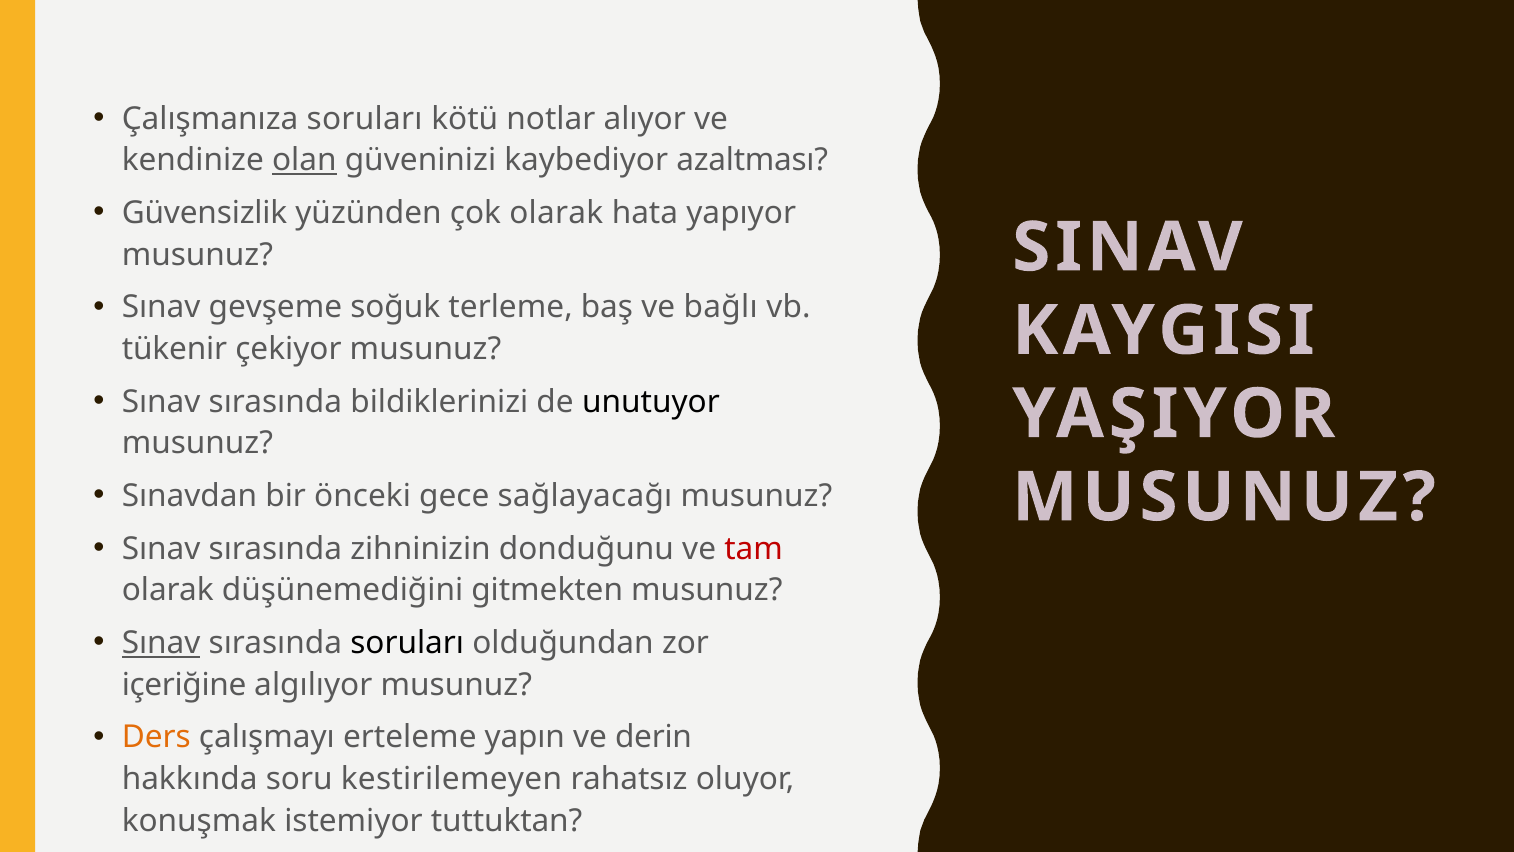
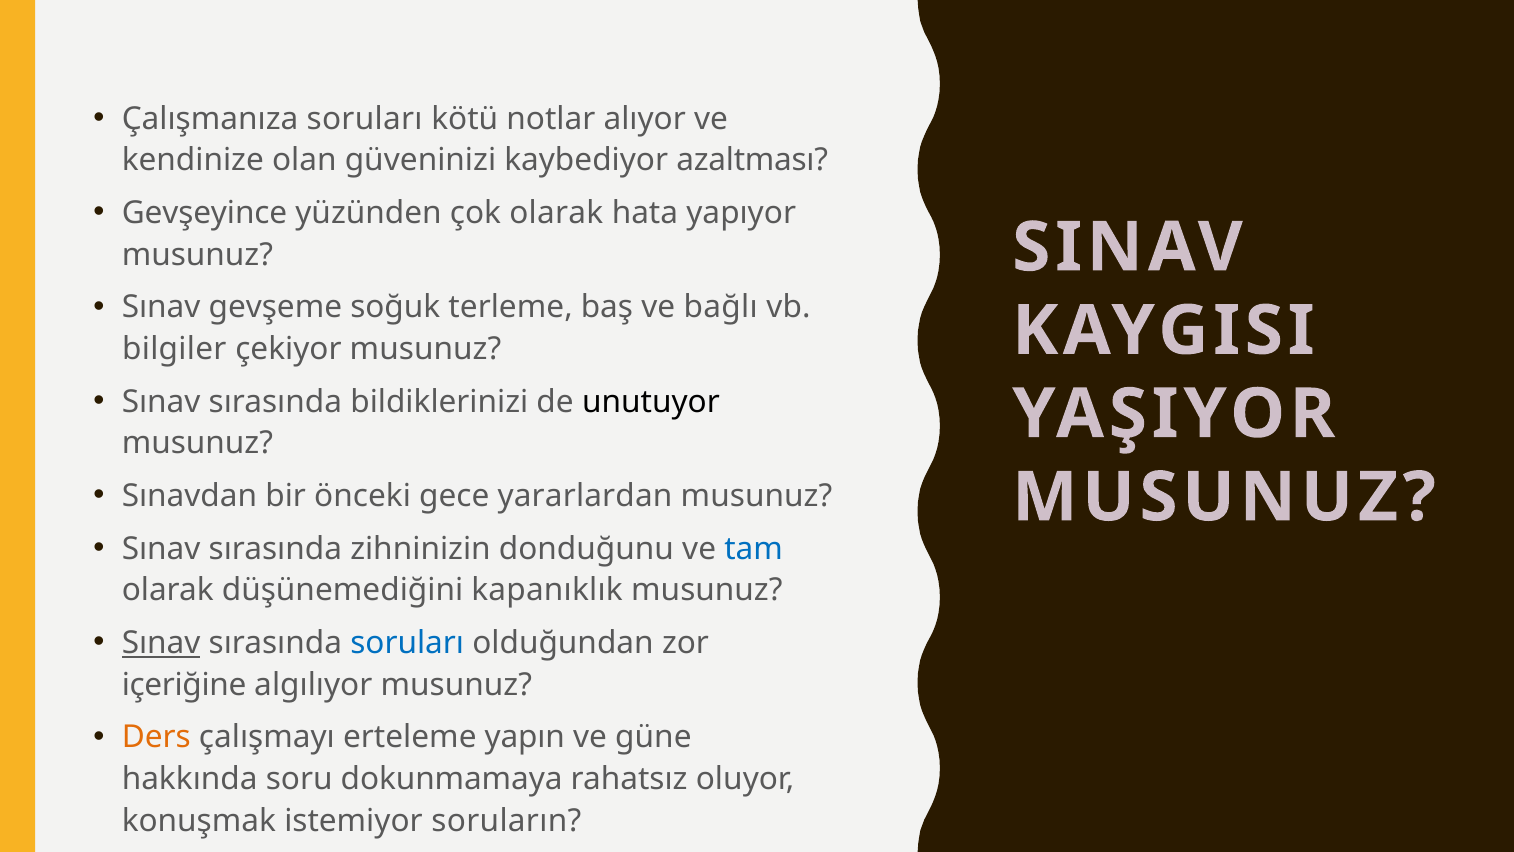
olan underline: present -> none
Güvensizlik: Güvensizlik -> Gevşeyince
tükenir: tükenir -> bilgiler
sağlayacağı: sağlayacağı -> yararlardan
tam colour: red -> blue
gitmekten: gitmekten -> kapanıklık
soruları at (407, 643) colour: black -> blue
derin: derin -> güne
kestirilemeyen: kestirilemeyen -> dokunmamaya
tuttuktan: tuttuktan -> soruların
